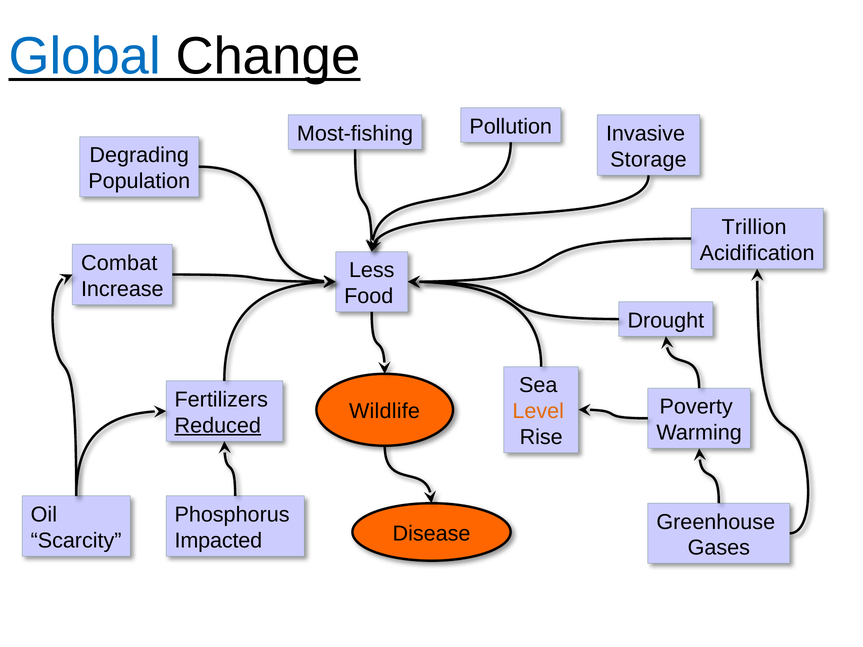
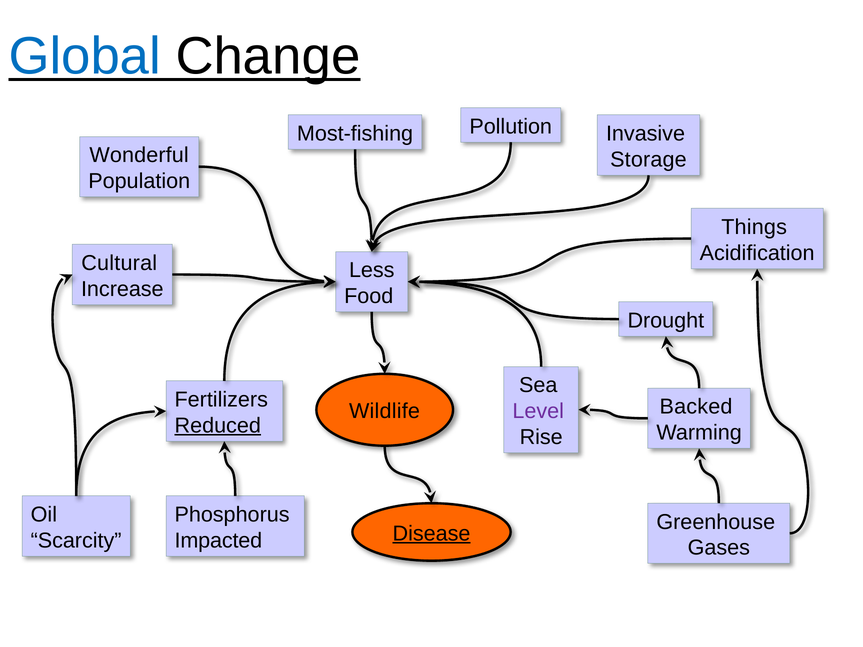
Degrading: Degrading -> Wonderful
Trillion: Trillion -> Things
Combat: Combat -> Cultural
Poverty: Poverty -> Backed
Level colour: orange -> purple
Disease underline: none -> present
